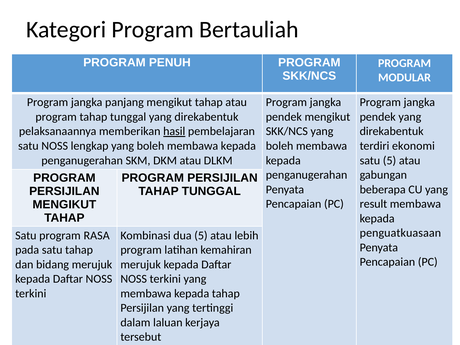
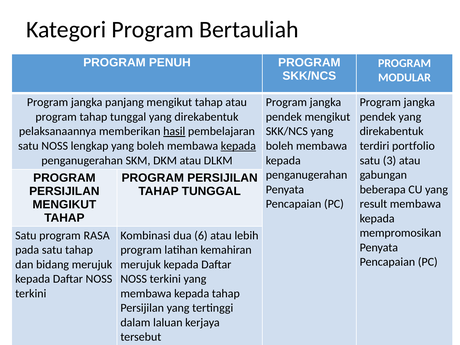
kepada at (238, 146) underline: none -> present
ekonomi: ekonomi -> portfolio
satu 5: 5 -> 3
penguatkuasaan: penguatkuasaan -> mempromosikan
dua 5: 5 -> 6
